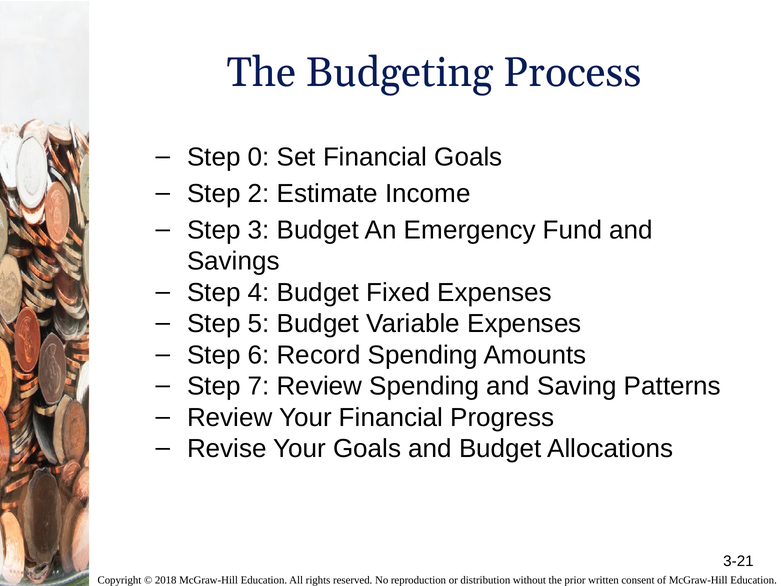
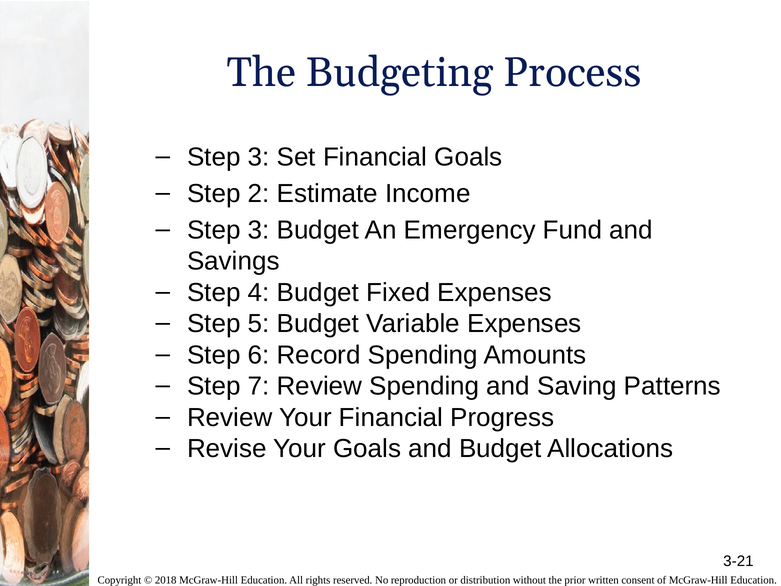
0 at (259, 157): 0 -> 3
